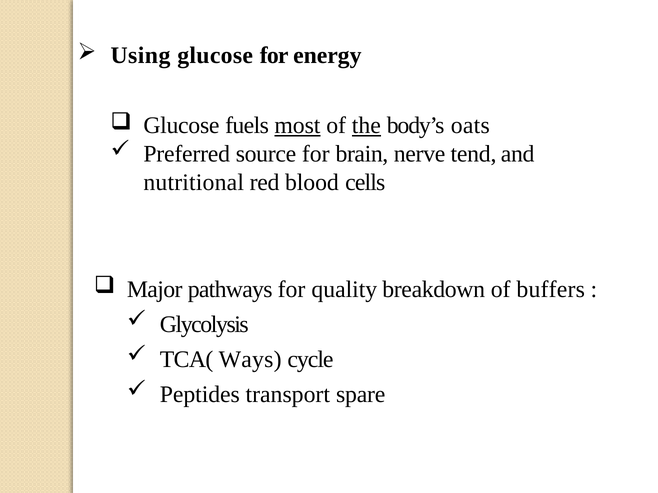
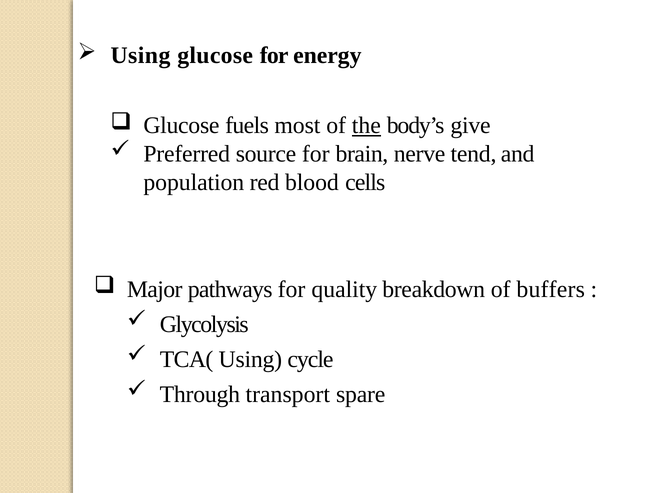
most underline: present -> none
oats: oats -> give
nutritional: nutritional -> population
TCA( Ways: Ways -> Using
Peptides: Peptides -> Through
